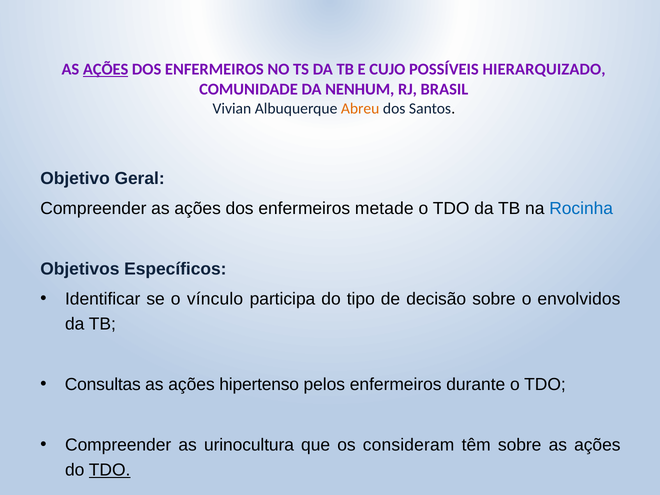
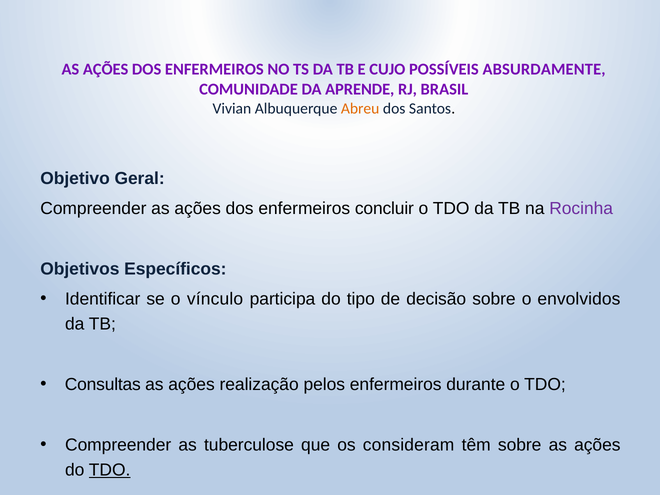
AÇÕES at (106, 70) underline: present -> none
HIERARQUIZADO: HIERARQUIZADO -> ABSURDAMENTE
NENHUM: NENHUM -> APRENDE
metade: metade -> concluir
Rocinha colour: blue -> purple
hipertenso: hipertenso -> realização
urinocultura: urinocultura -> tuberculose
